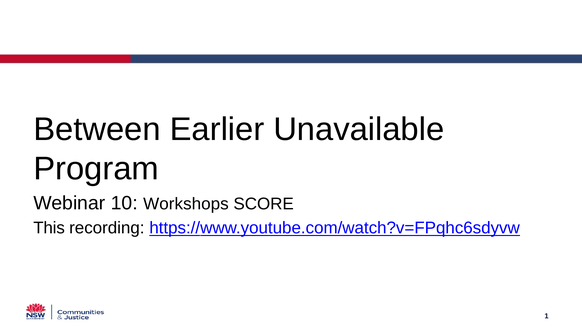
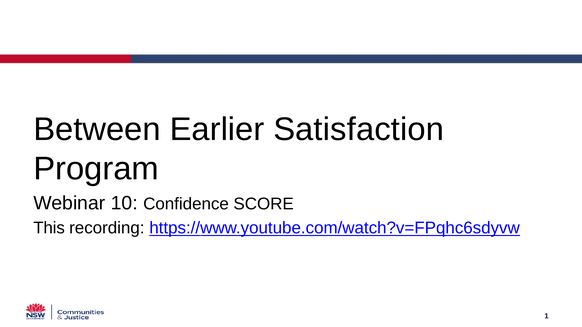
Unavailable: Unavailable -> Satisfaction
Workshops: Workshops -> Confidence
